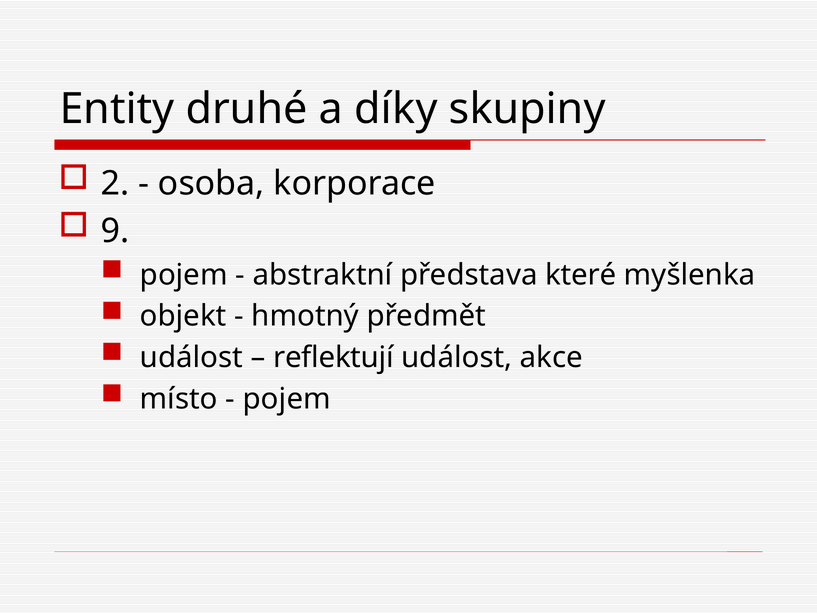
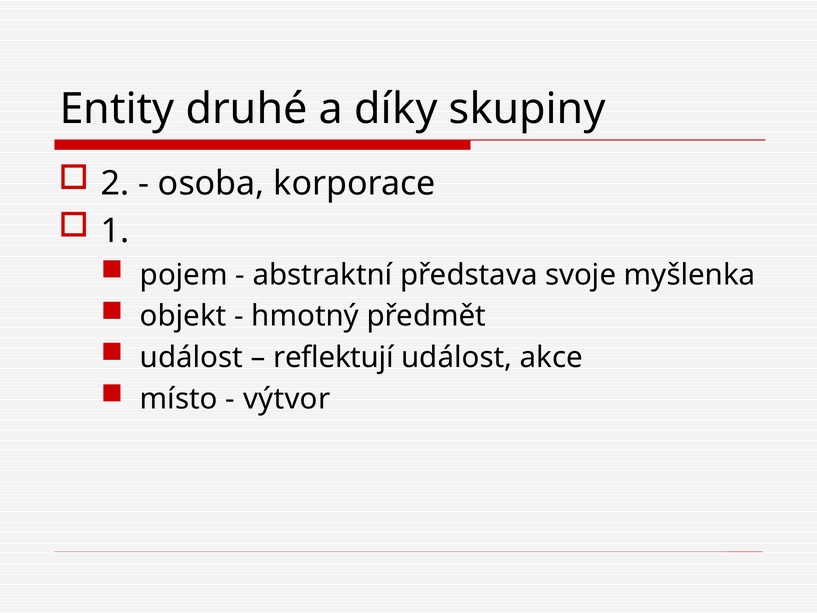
9: 9 -> 1
které: které -> svoje
pojem at (287, 399): pojem -> výtvor
